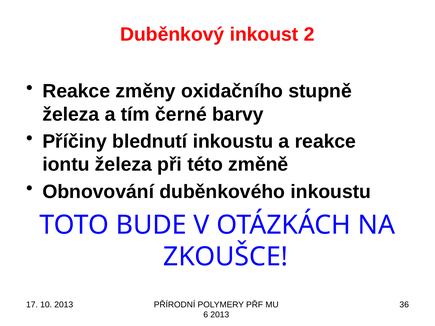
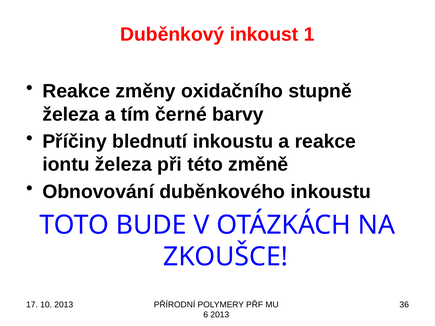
2: 2 -> 1
